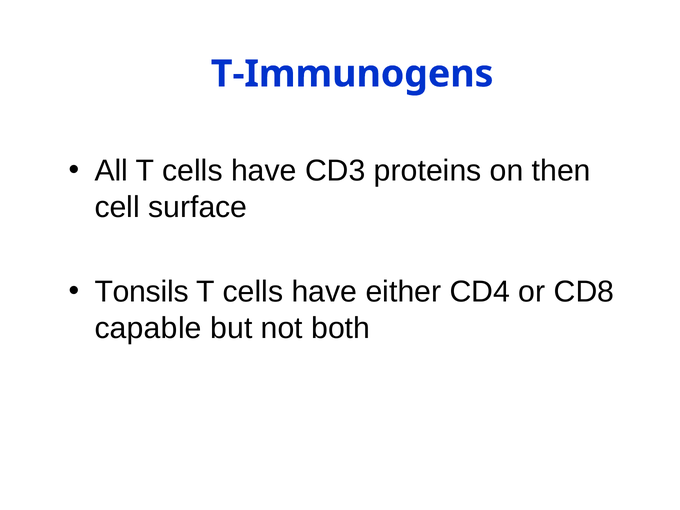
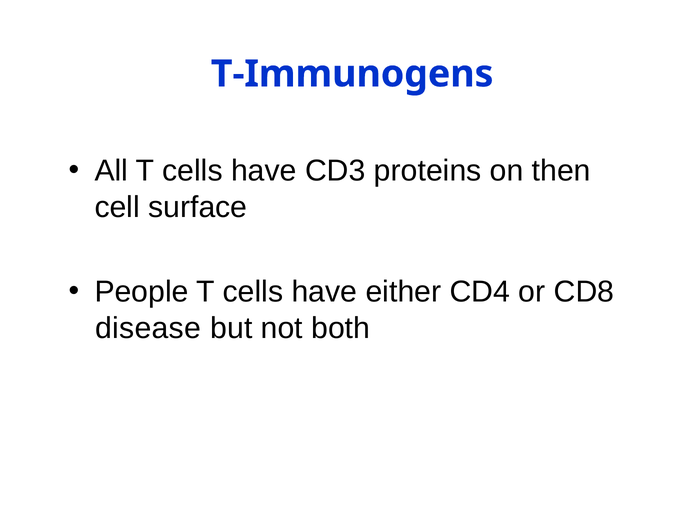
Tonsils: Tonsils -> People
capable: capable -> disease
